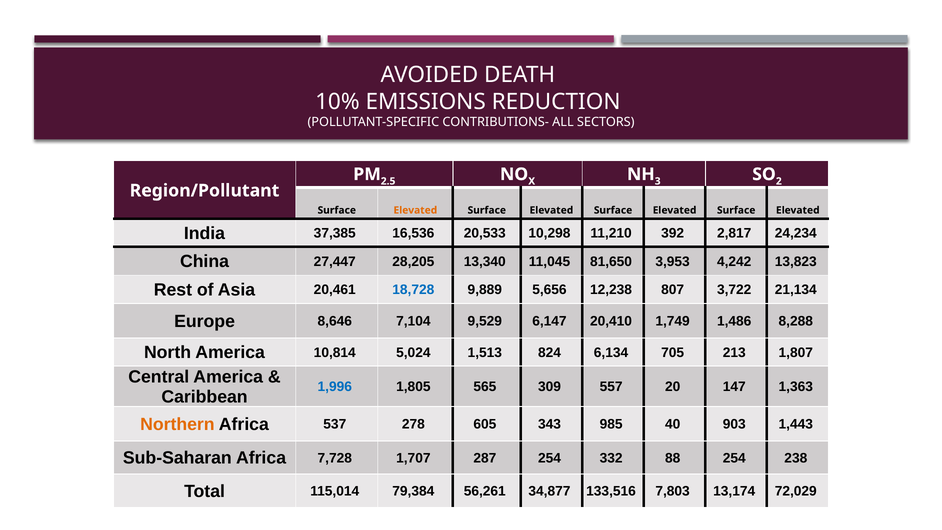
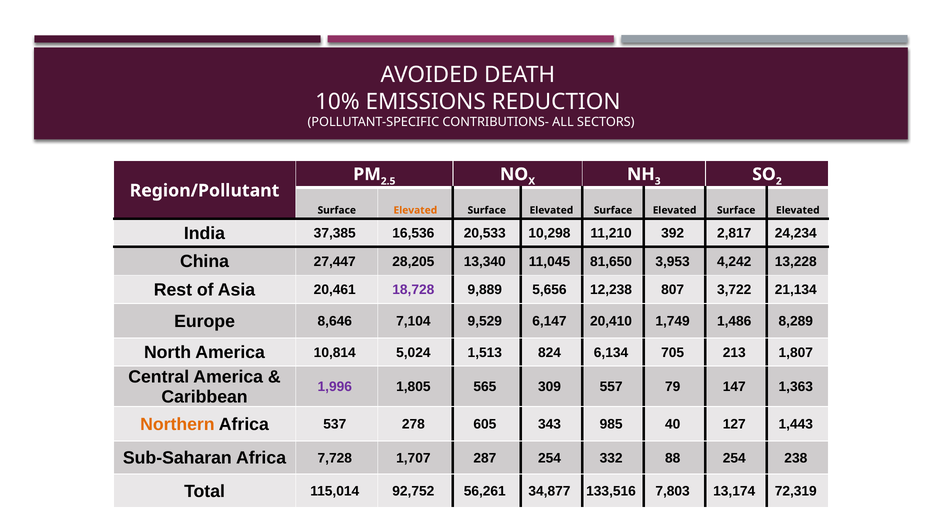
13,823: 13,823 -> 13,228
18,728 colour: blue -> purple
8,288: 8,288 -> 8,289
1,996 colour: blue -> purple
20: 20 -> 79
903: 903 -> 127
79,384: 79,384 -> 92,752
72,029: 72,029 -> 72,319
